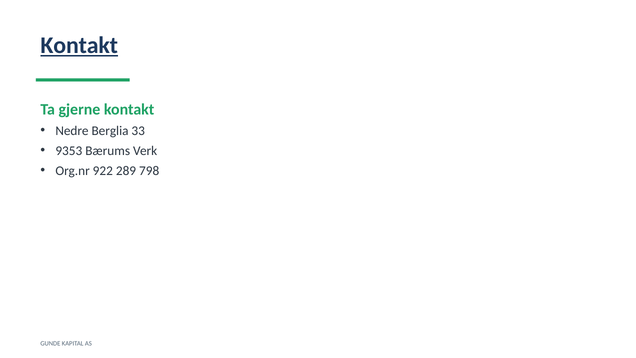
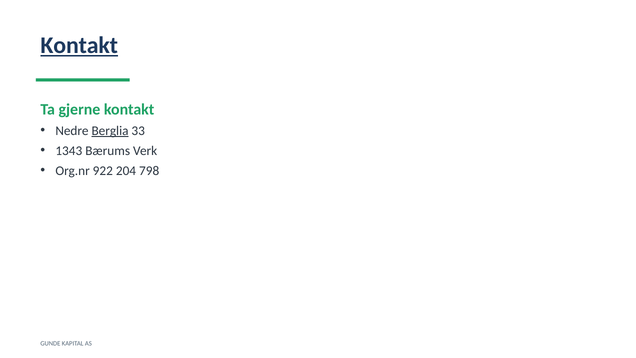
Berglia underline: none -> present
9353: 9353 -> 1343
289: 289 -> 204
